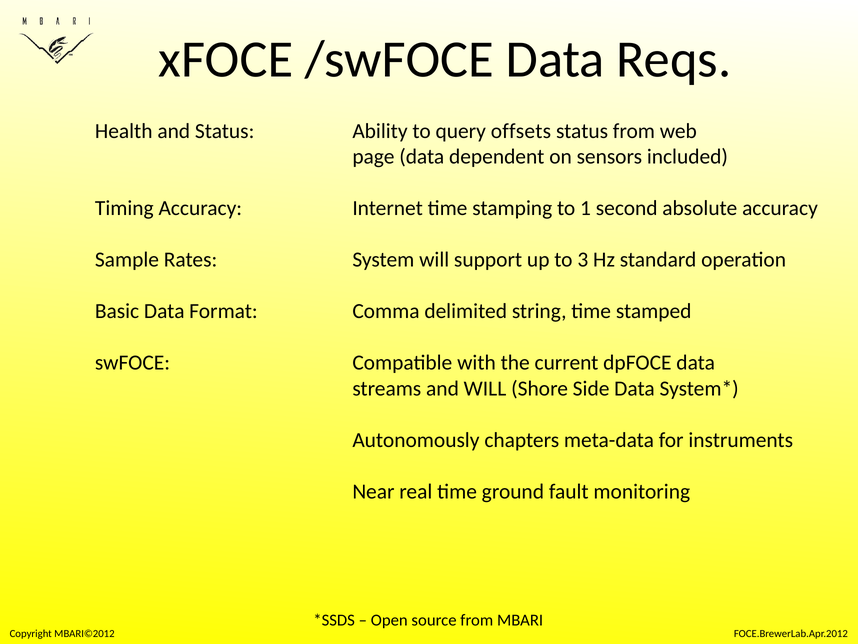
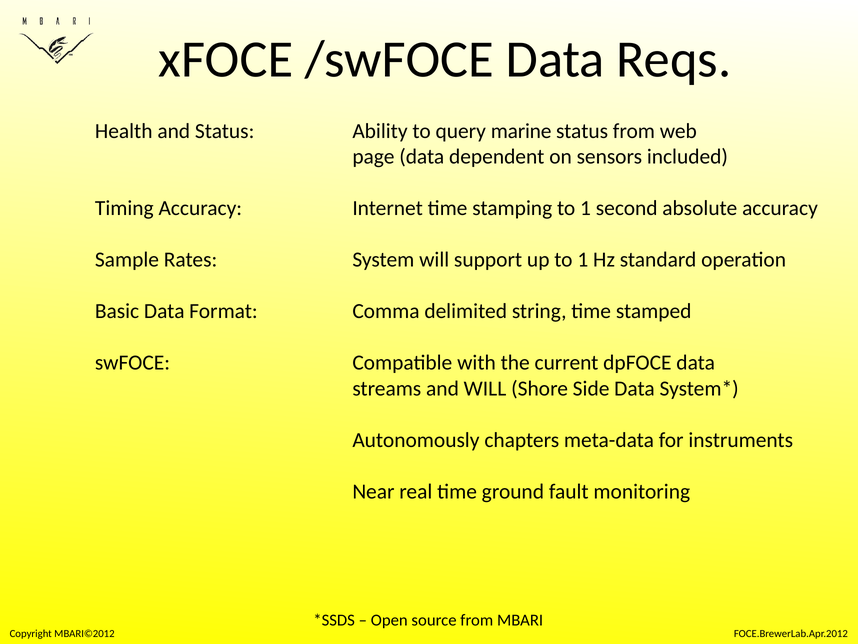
offsets: offsets -> marine
up to 3: 3 -> 1
